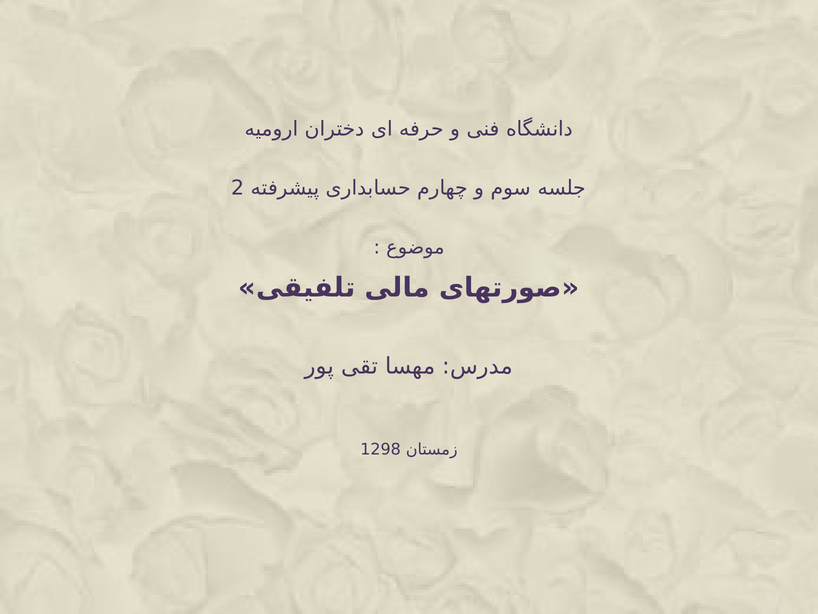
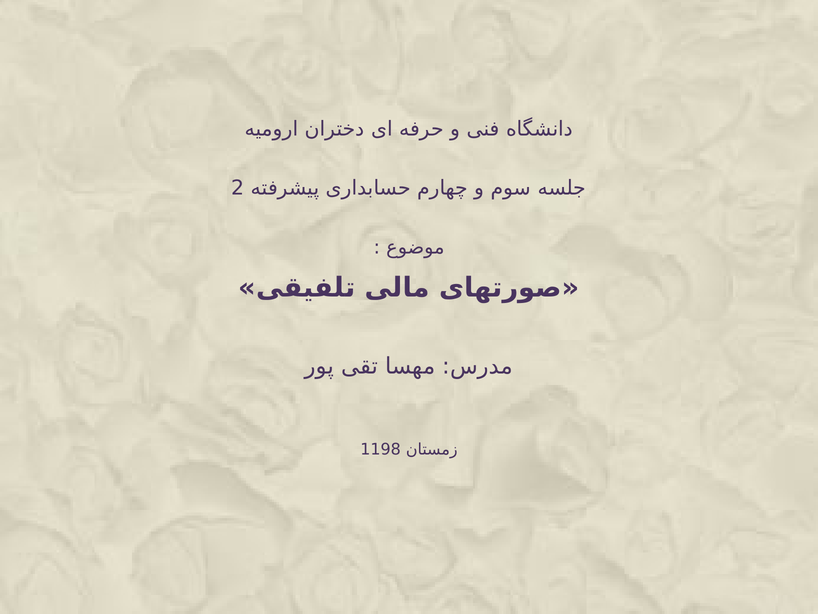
1298: 1298 -> 1198
